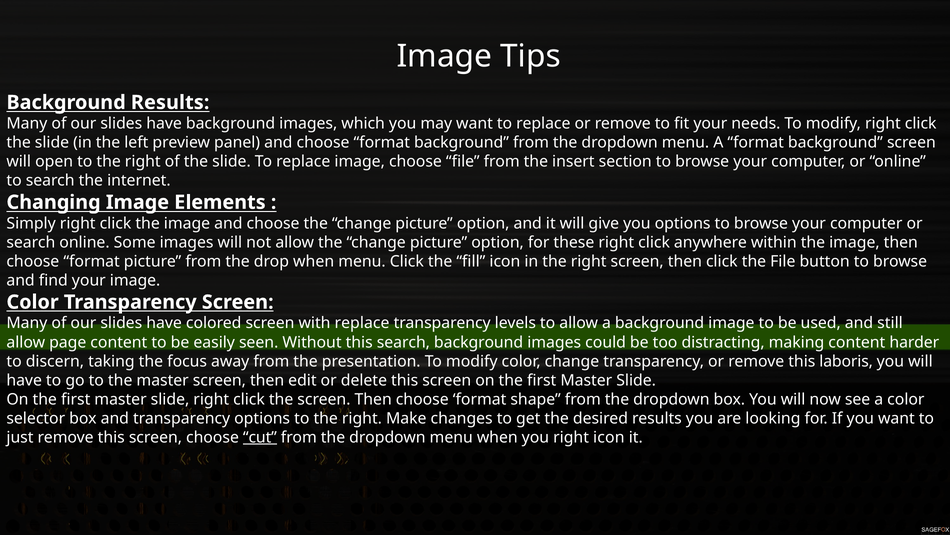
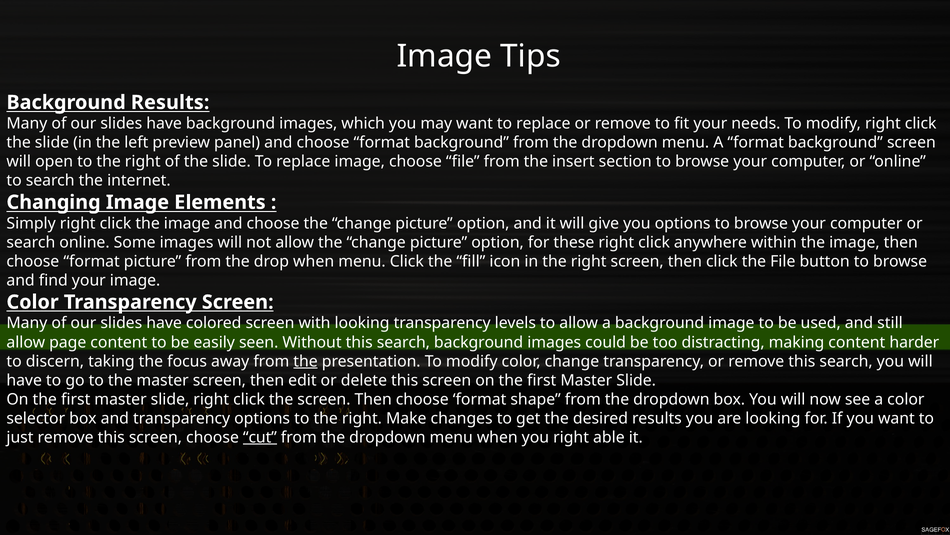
with replace: replace -> looking
the at (306, 361) underline: none -> present
remove this laboris: laboris -> search
right icon: icon -> able
